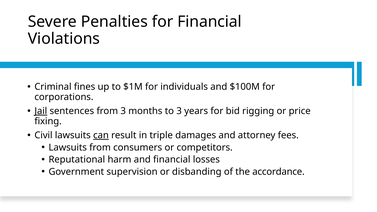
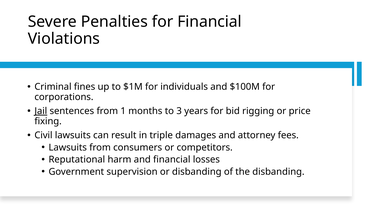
from 3: 3 -> 1
can underline: present -> none
the accordance: accordance -> disbanding
